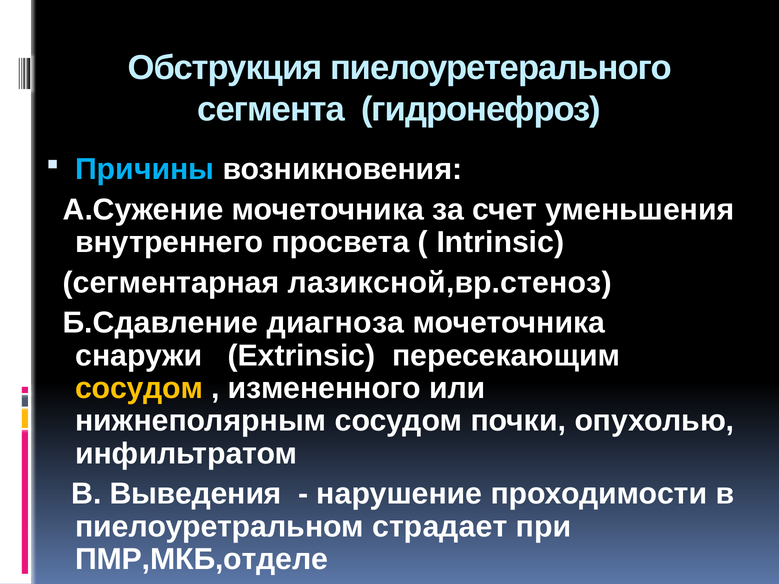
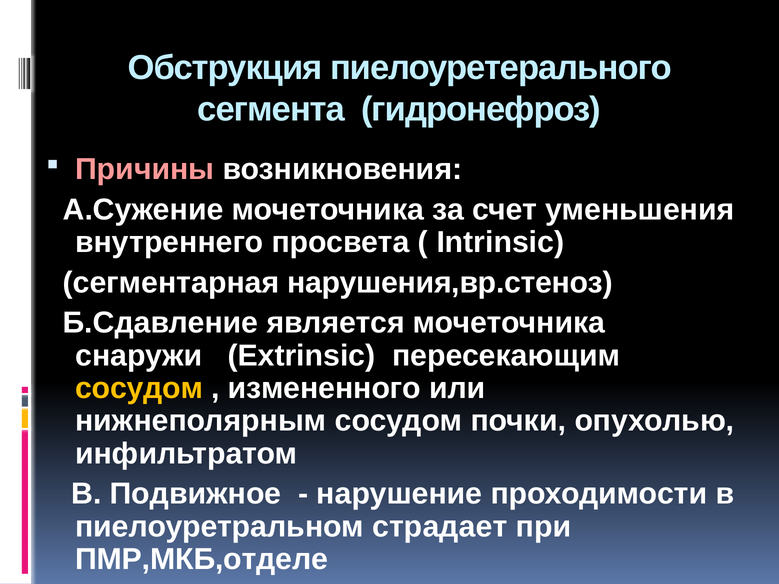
Причины colour: light blue -> pink
лазиксной,вр.стеноз: лазиксной,вр.стеноз -> нарушения,вр.стеноз
диагноза: диагноза -> является
Выведения: Выведения -> Подвижное
